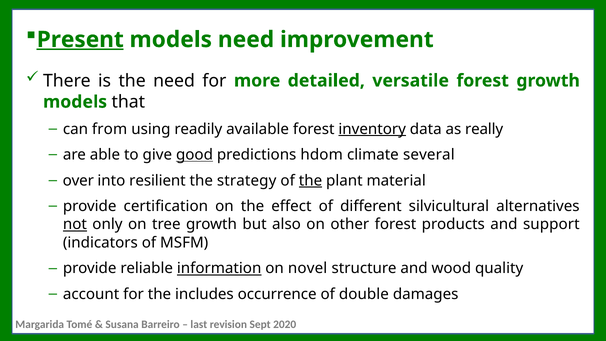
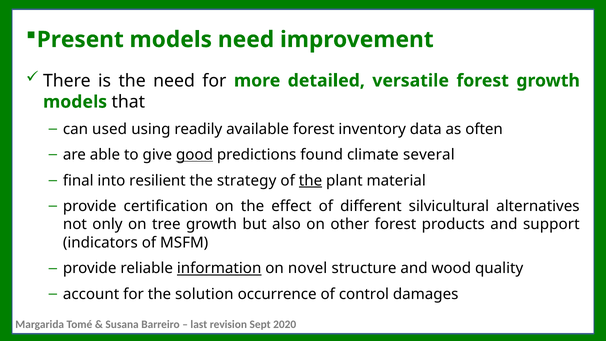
Present underline: present -> none
from: from -> used
inventory underline: present -> none
really: really -> often
hdom: hdom -> found
over: over -> final
not underline: present -> none
includes: includes -> solution
double: double -> control
